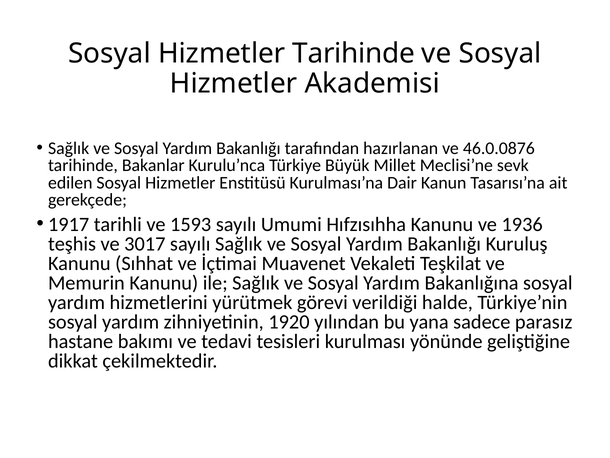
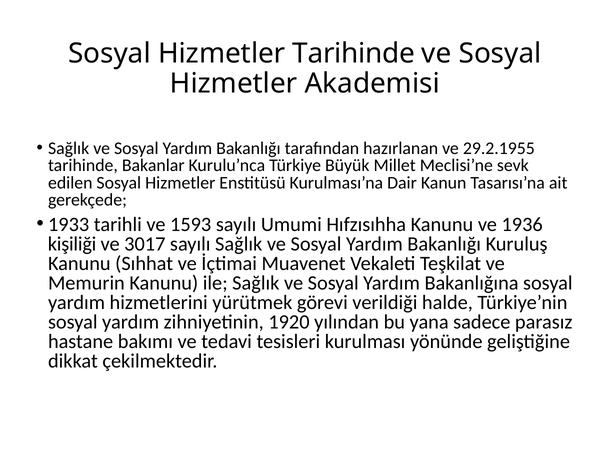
46.0.0876: 46.0.0876 -> 29.2.1955
1917: 1917 -> 1933
teşhis: teşhis -> kişiliği
